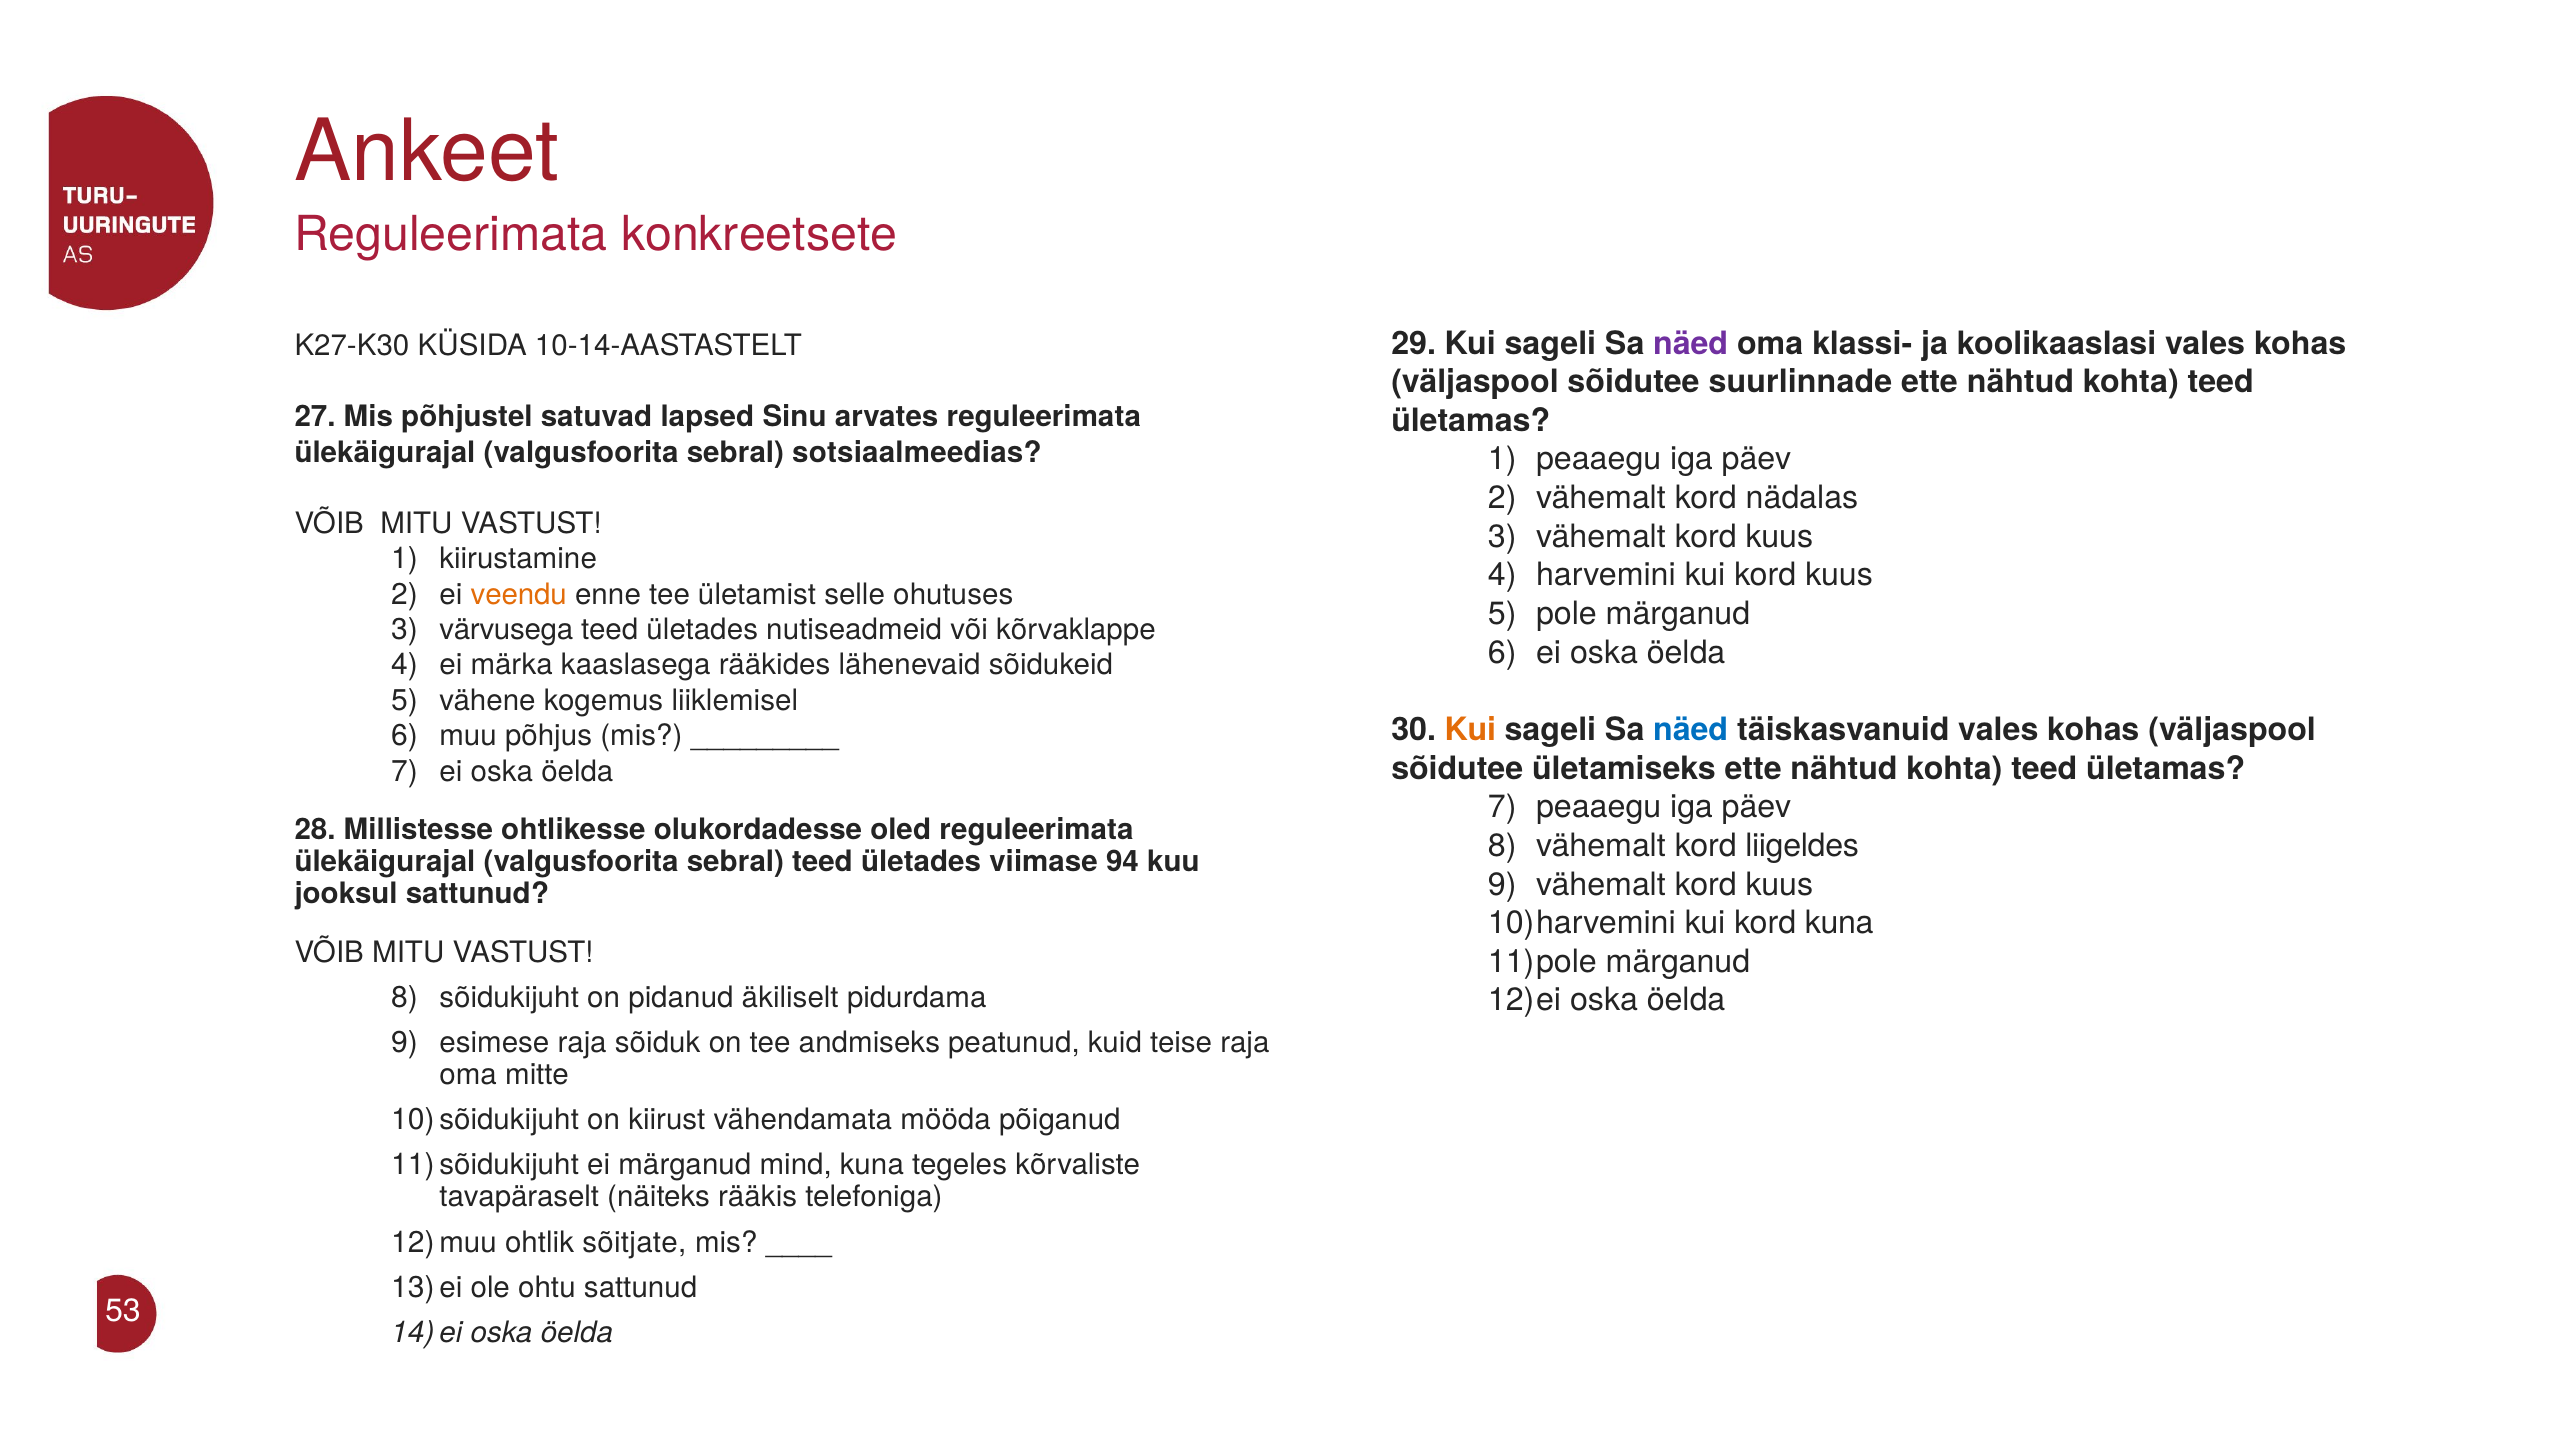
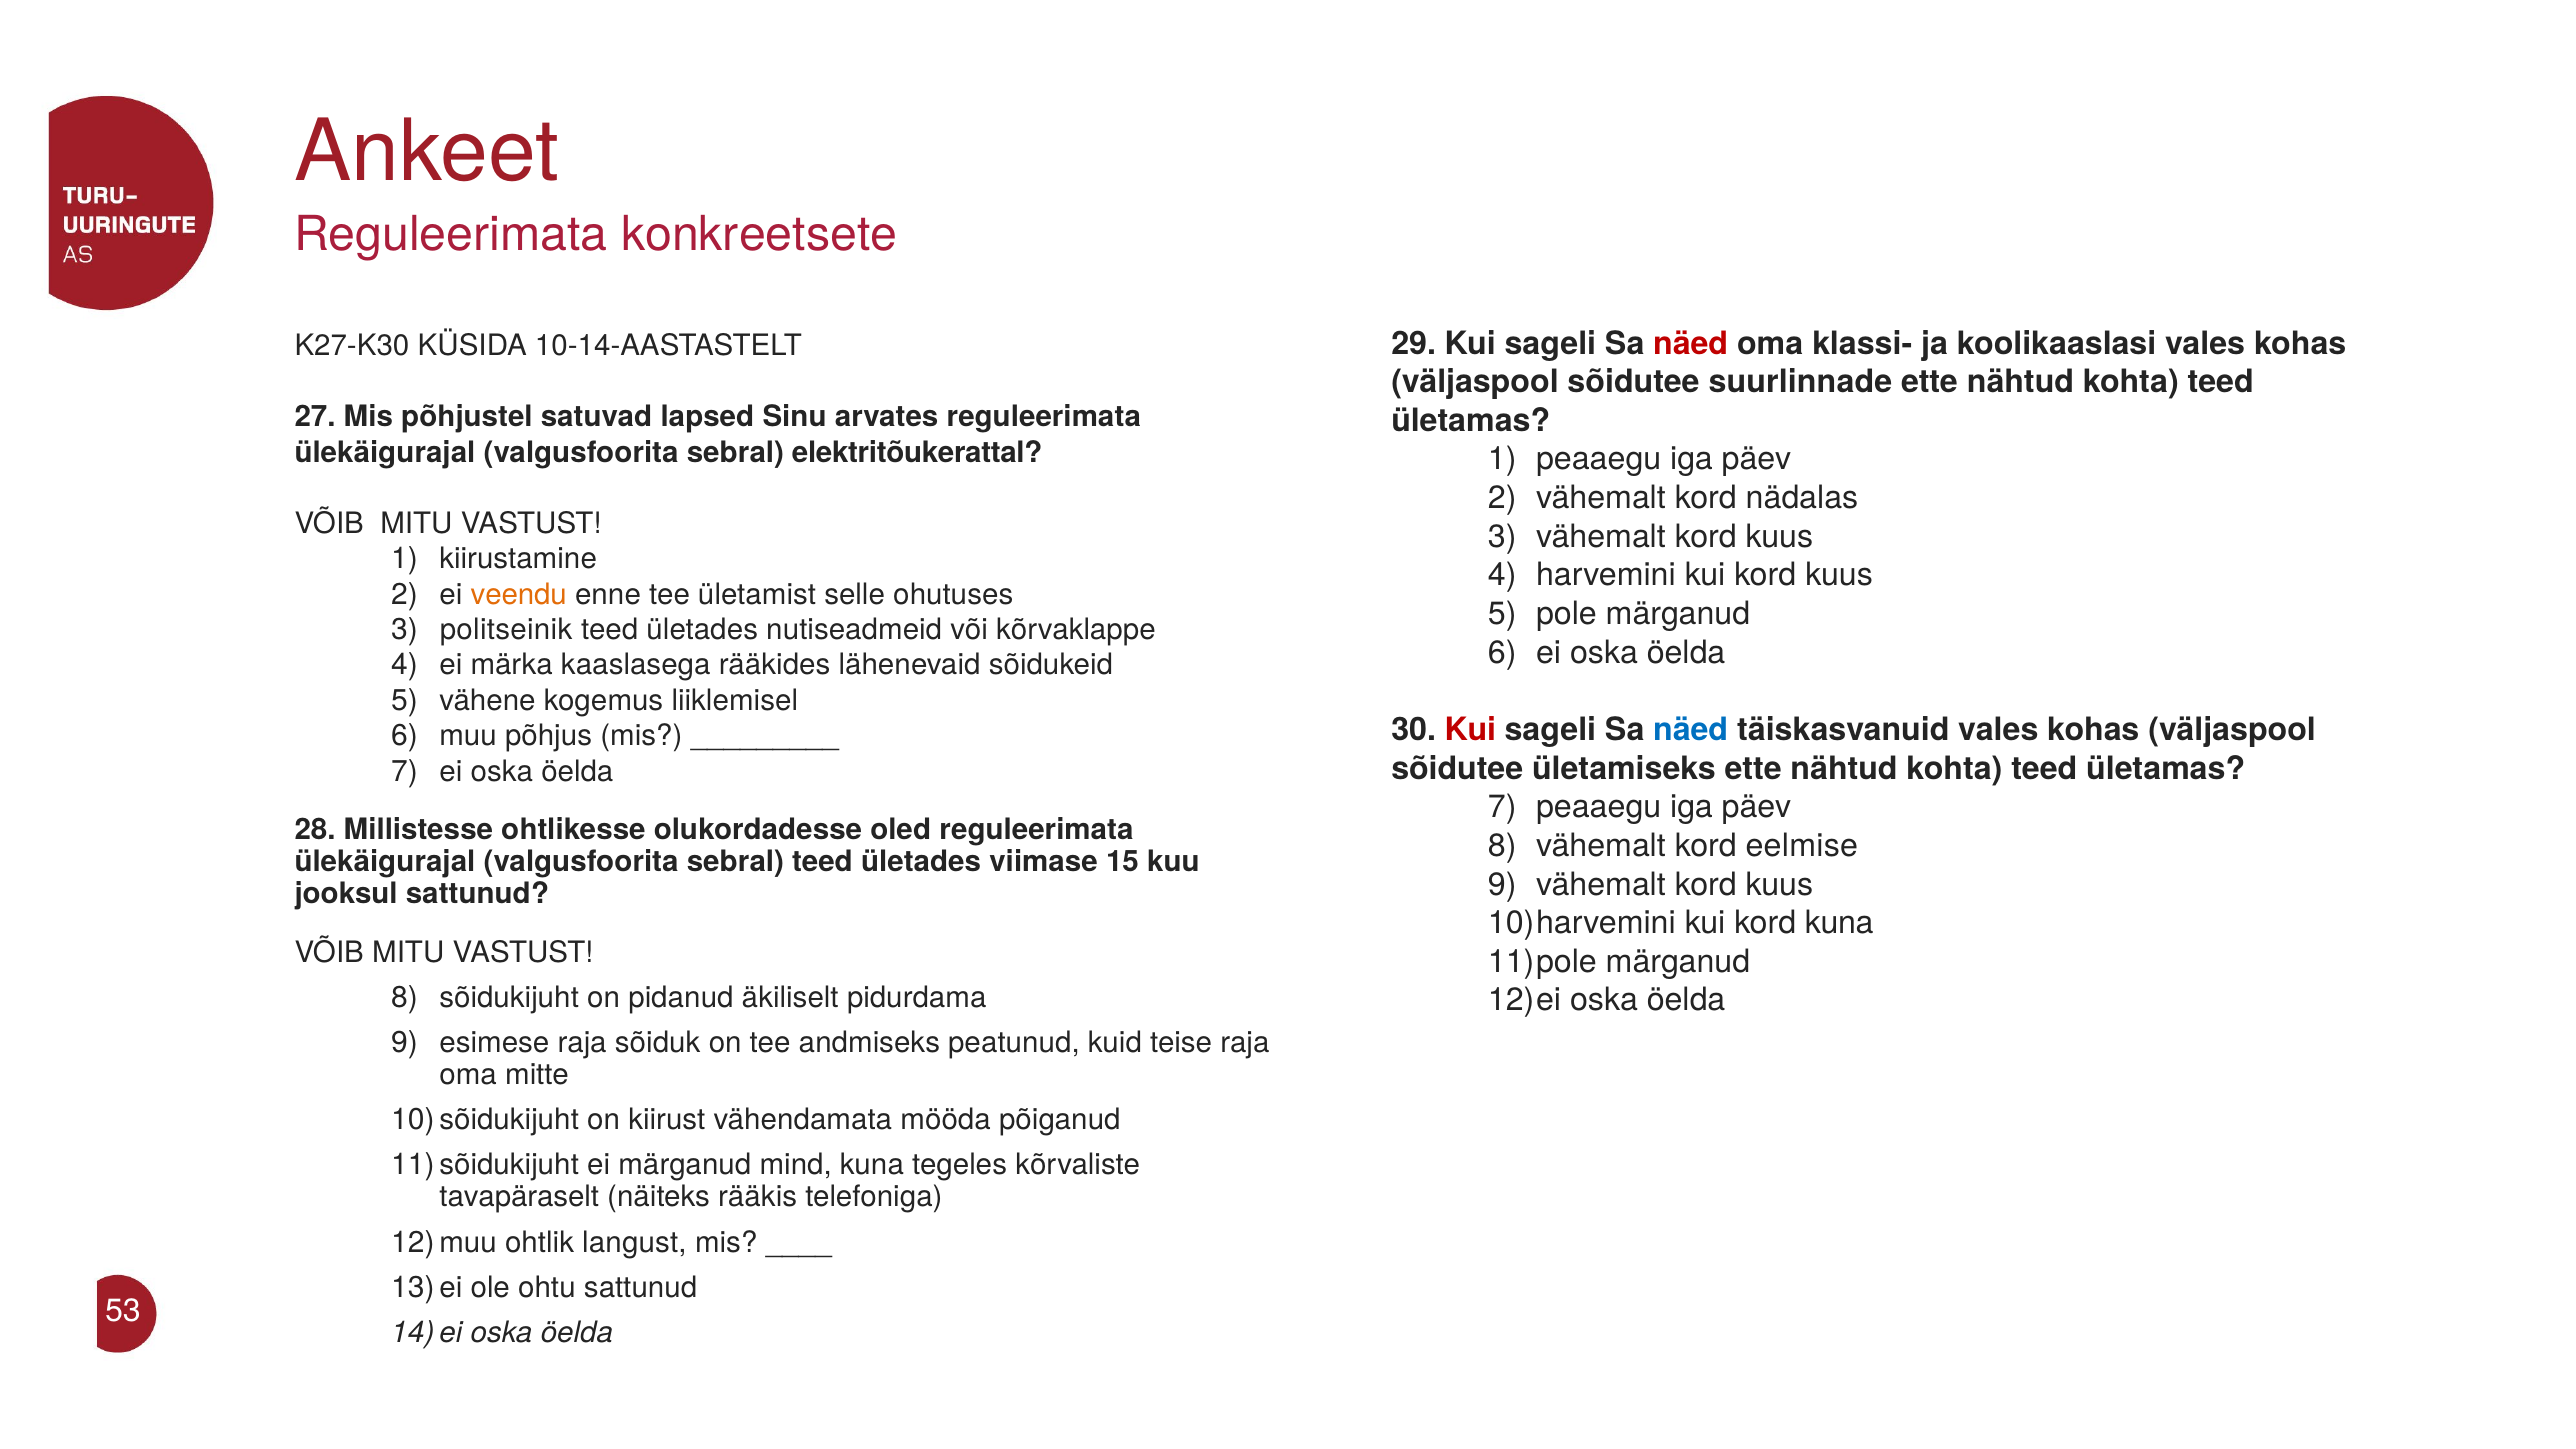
näed at (1691, 343) colour: purple -> red
sotsiaalmeedias: sotsiaalmeedias -> elektritõukerattal
värvusega: värvusega -> politseinik
Kui at (1470, 730) colour: orange -> red
liigeldes: liigeldes -> eelmise
94: 94 -> 15
sõitjate: sõitjate -> langust
